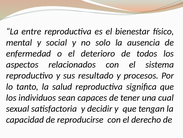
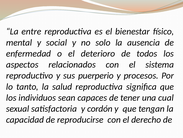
resultado: resultado -> puerperio
decidir: decidir -> cordón
